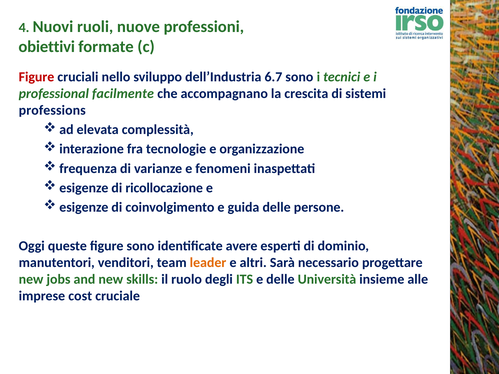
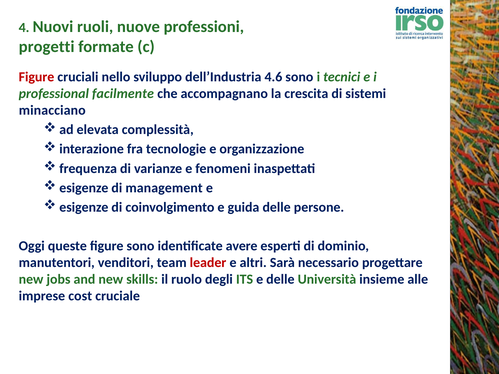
obiettivi: obiettivi -> progetti
6.7: 6.7 -> 4.6
professions: professions -> minacciano
ricollocazione: ricollocazione -> management
leader colour: orange -> red
